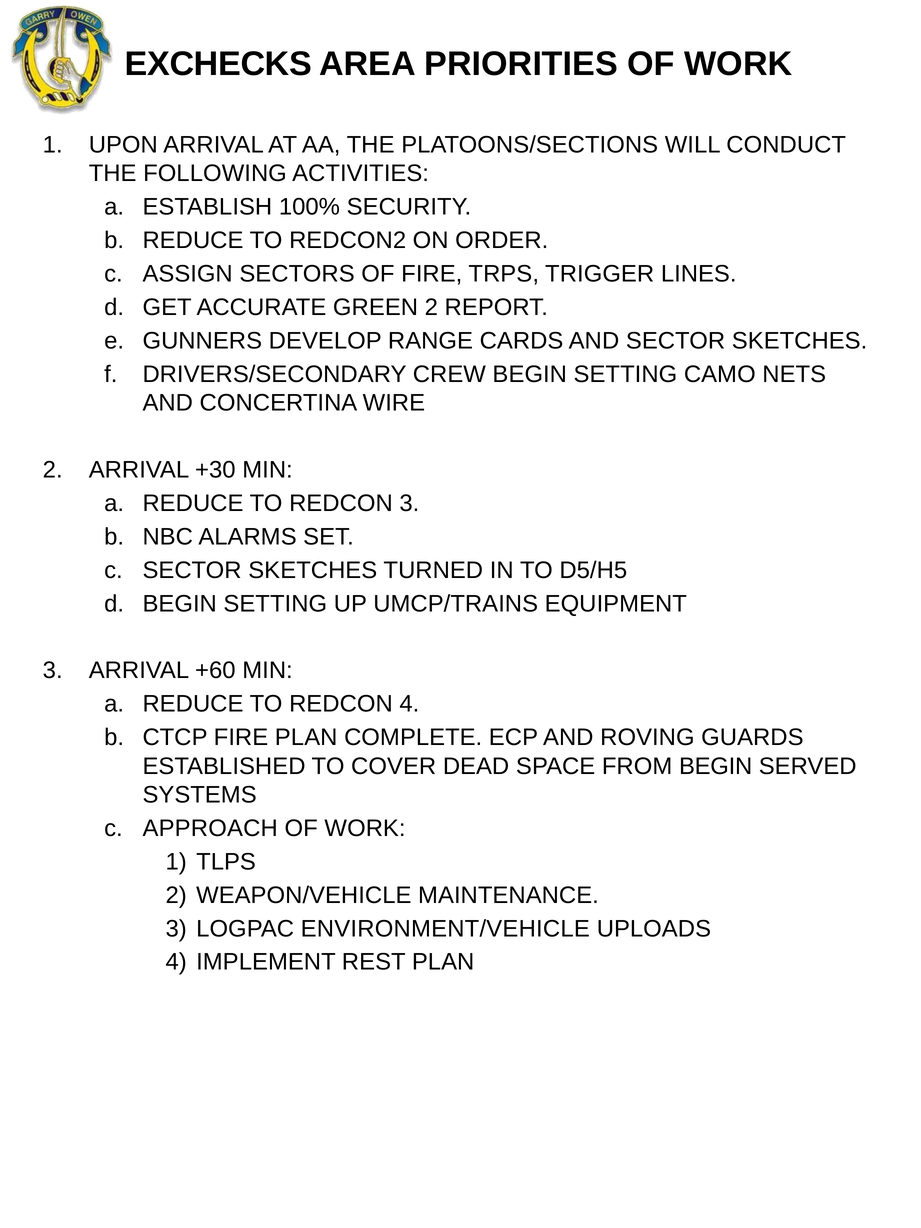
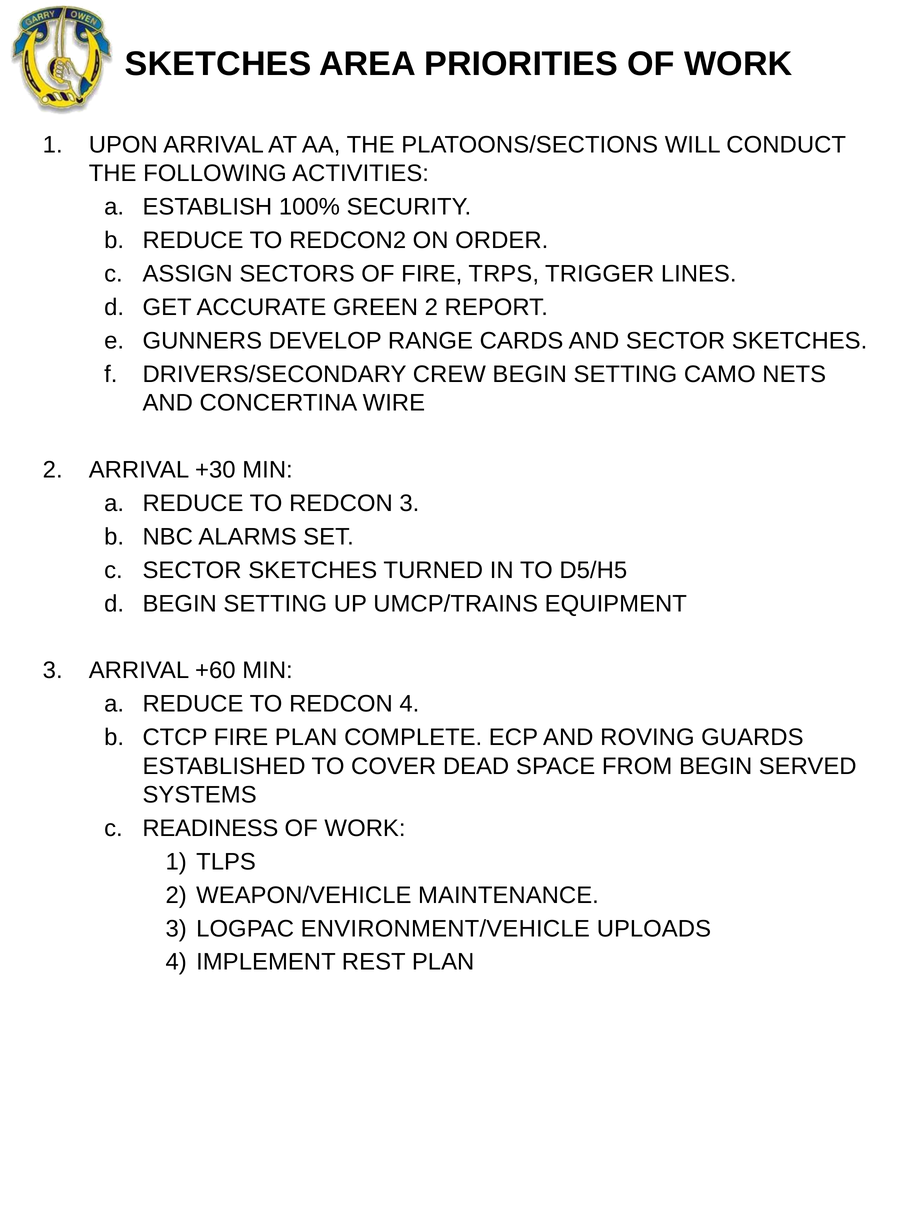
EXCHECKS at (218, 64): EXCHECKS -> SKETCHES
APPROACH: APPROACH -> READINESS
